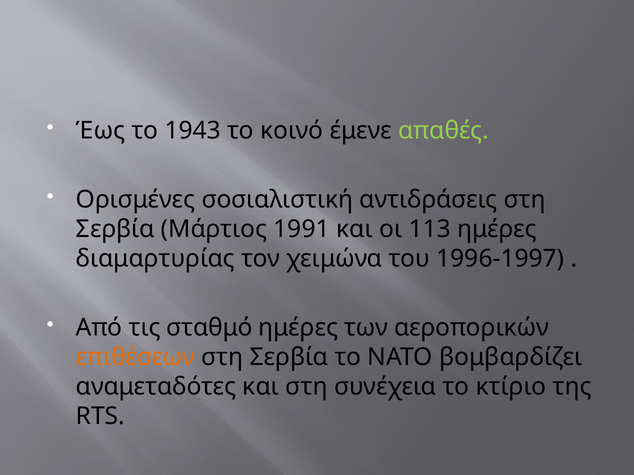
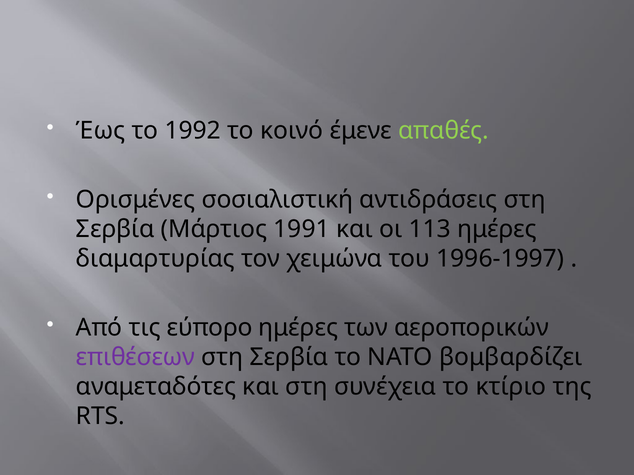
1943: 1943 -> 1992
σταθμό: σταθμό -> εύπορο
επιθέσεων colour: orange -> purple
